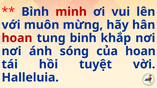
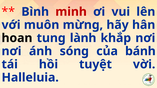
hoan at (17, 38) colour: red -> black
binh: binh -> lành
của hoan: hoan -> bánh
